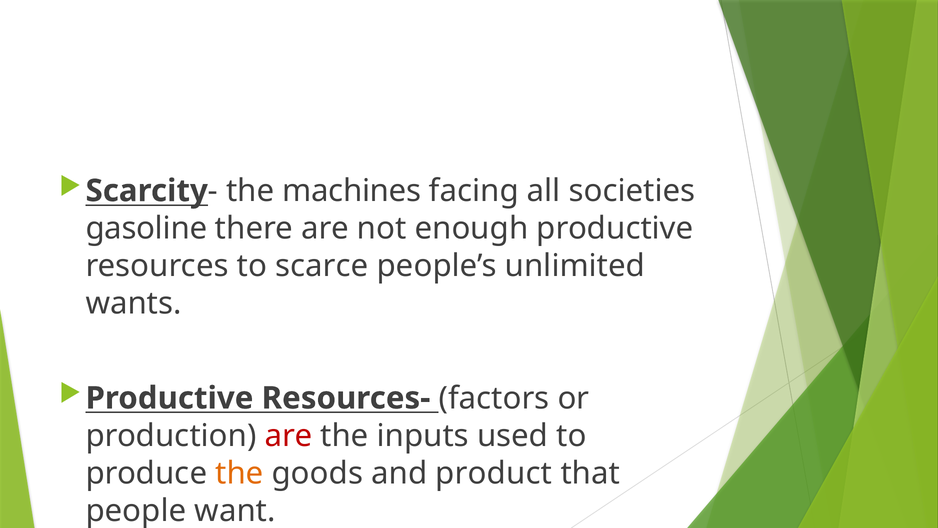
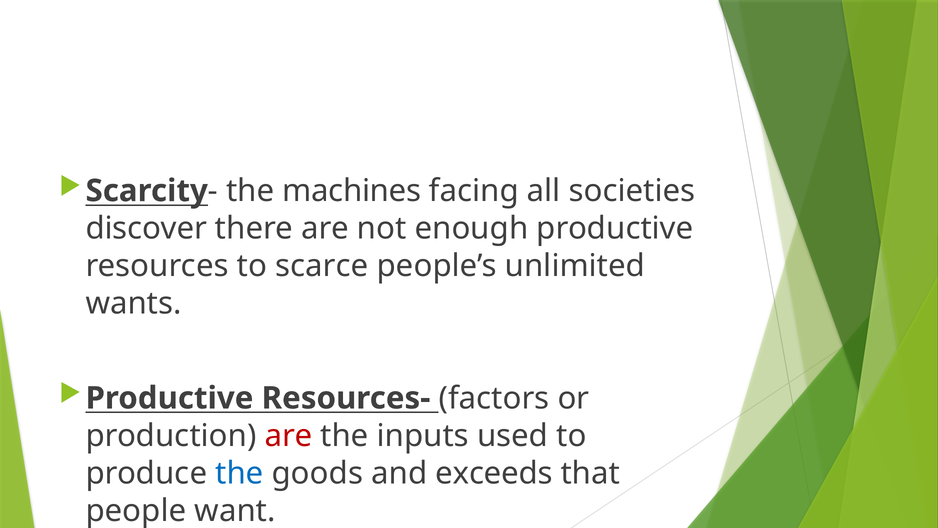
gasoline: gasoline -> discover
the at (239, 473) colour: orange -> blue
product: product -> exceeds
